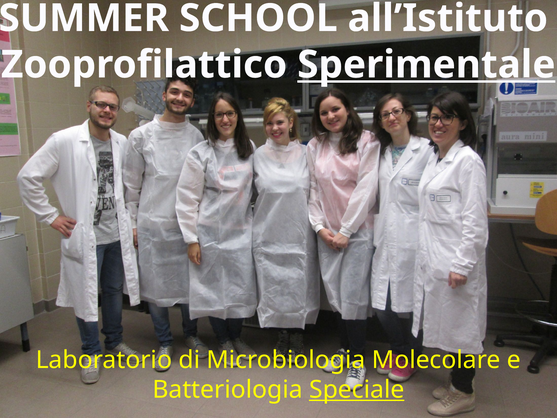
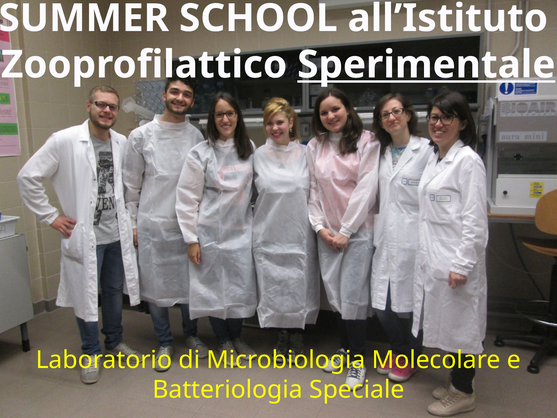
Speciale underline: present -> none
